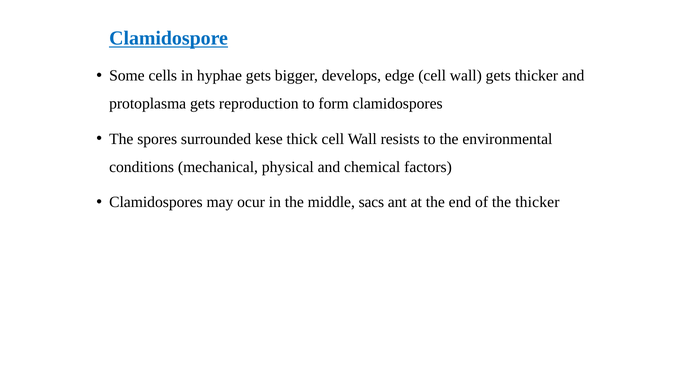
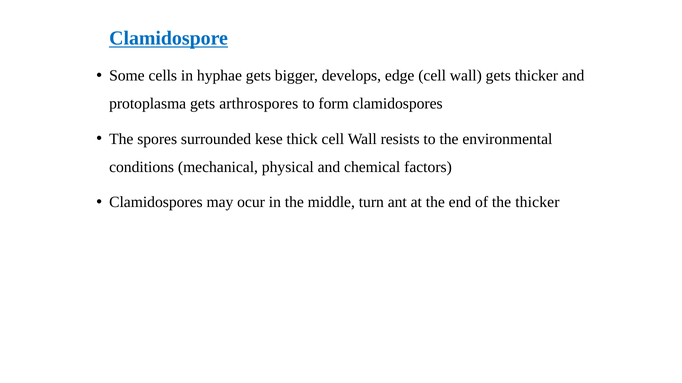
reproduction: reproduction -> arthrospores
sacs: sacs -> turn
